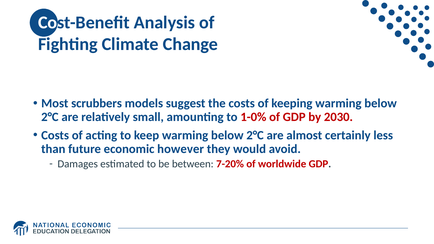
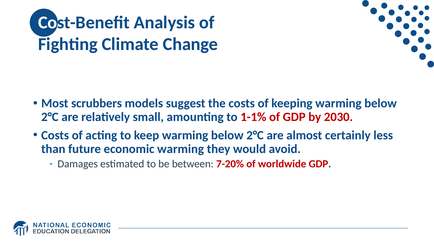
1-0%: 1-0% -> 1-1%
economic however: however -> warming
